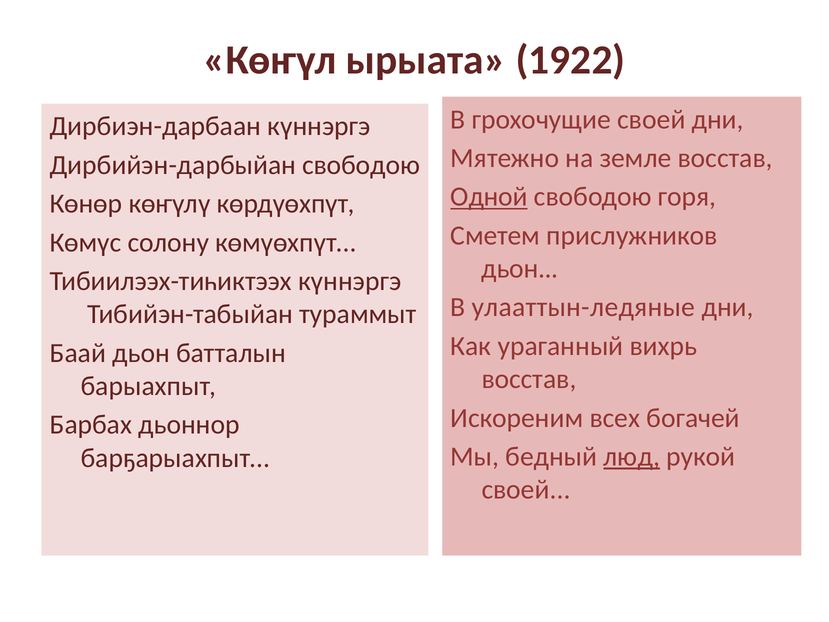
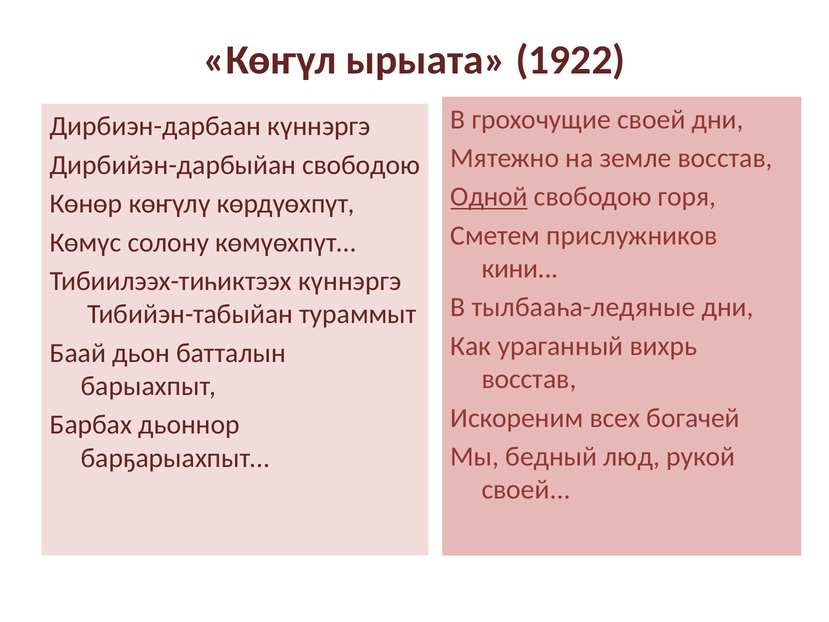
дьон at (520, 269): дьон -> кини
улааттын-ледяные: улааттын-ледяные -> тылбааһа-ледяные
люд underline: present -> none
